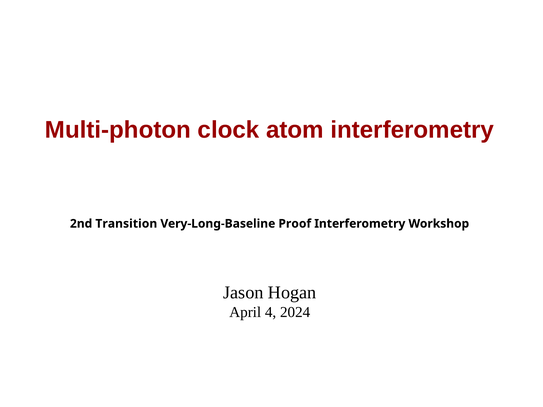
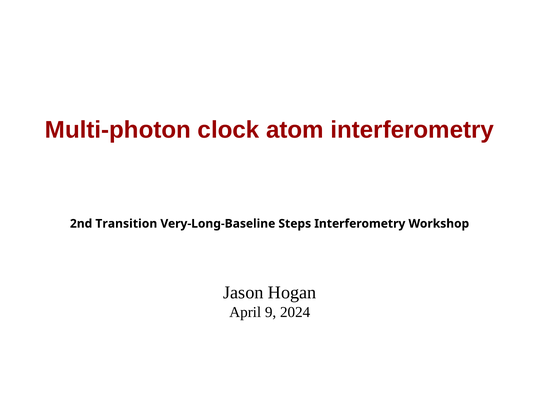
Proof: Proof -> Steps
4: 4 -> 9
